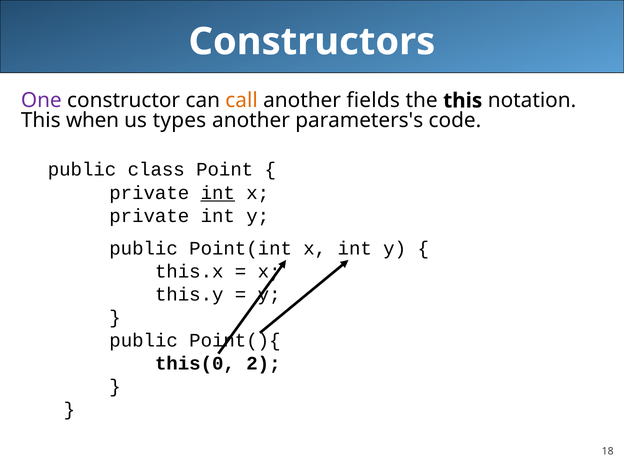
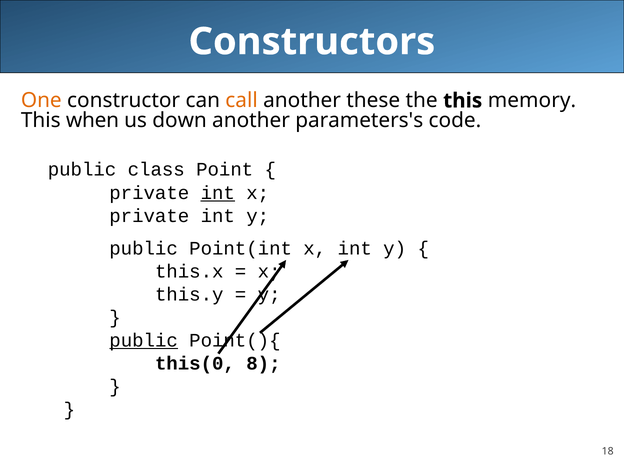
One colour: purple -> orange
fields: fields -> these
notation: notation -> memory
types: types -> down
public at (144, 340) underline: none -> present
2: 2 -> 8
